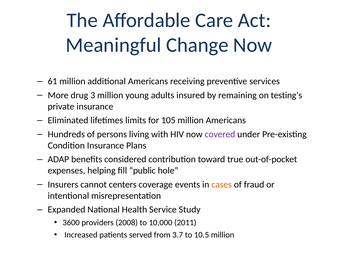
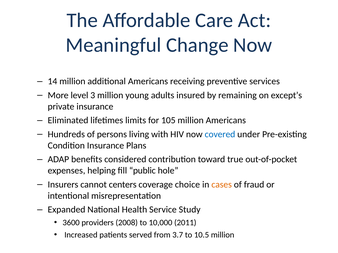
61: 61 -> 14
drug: drug -> level
testing’s: testing’s -> except’s
covered colour: purple -> blue
events: events -> choice
